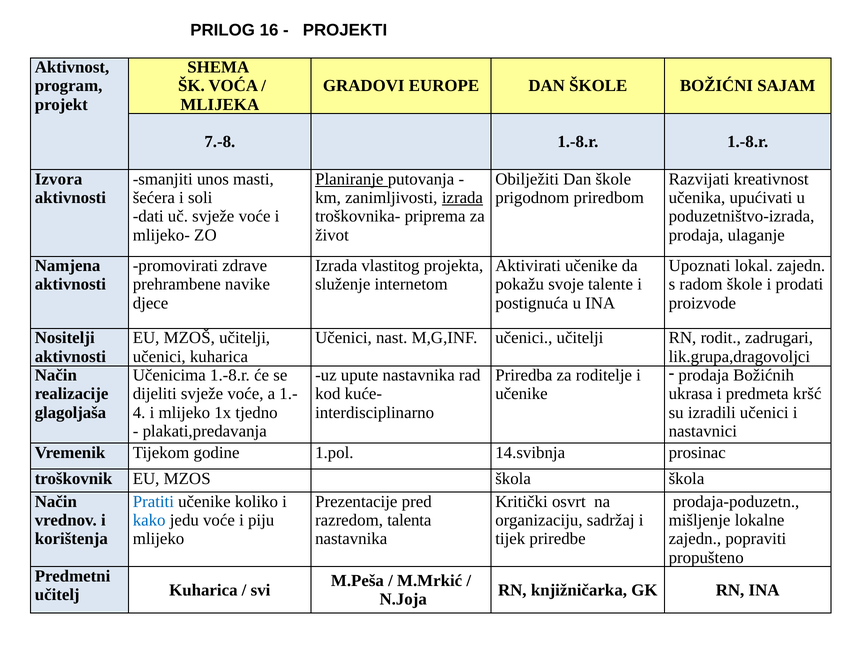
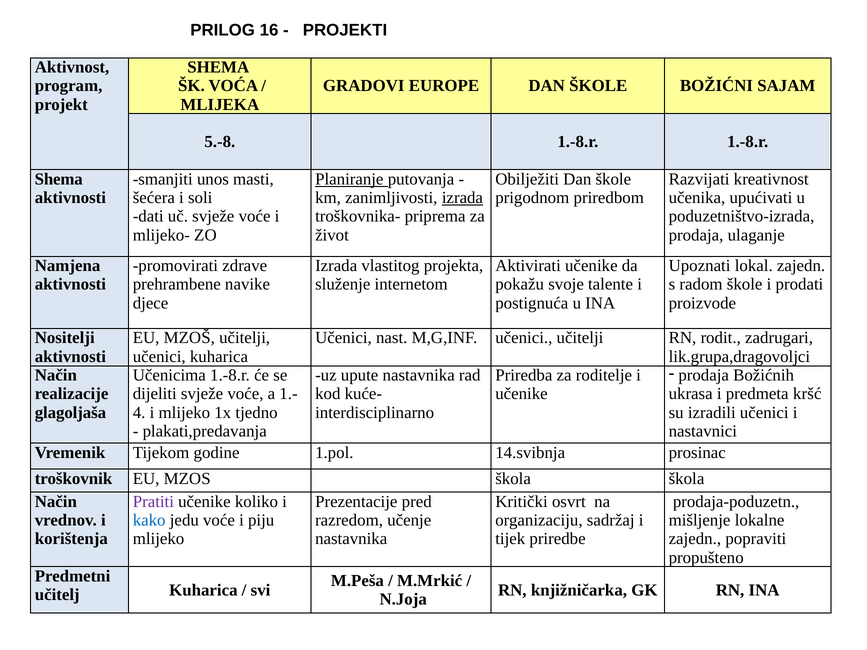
7.-8: 7.-8 -> 5.-8
Izvora at (59, 179): Izvora -> Shema
Pratiti colour: blue -> purple
talenta: talenta -> učenje
